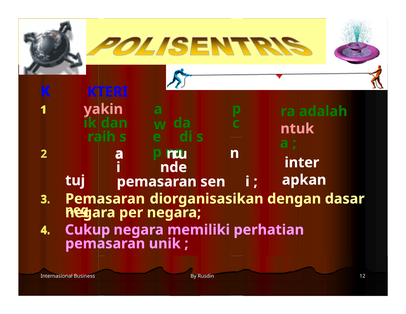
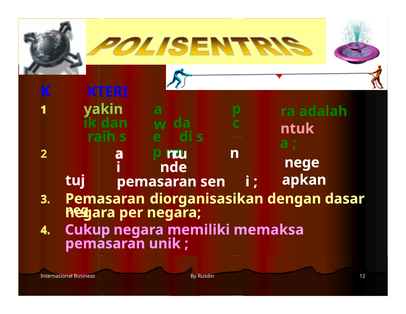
yakin colour: pink -> light green
inter: inter -> nege
perhatian: perhatian -> memaksa
